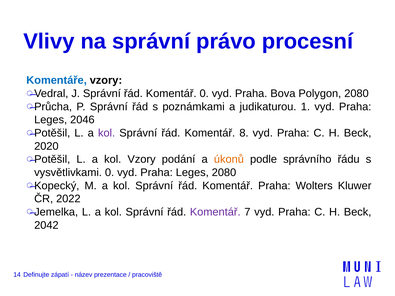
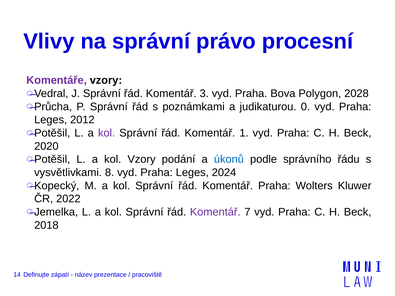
Komentáře colour: blue -> purple
Komentář 0: 0 -> 3
Polygon 2080: 2080 -> 2028
1: 1 -> 0
2046: 2046 -> 2012
8: 8 -> 1
úkonů colour: orange -> blue
vysvětlivkami 0: 0 -> 8
Leges 2080: 2080 -> 2024
2042: 2042 -> 2018
